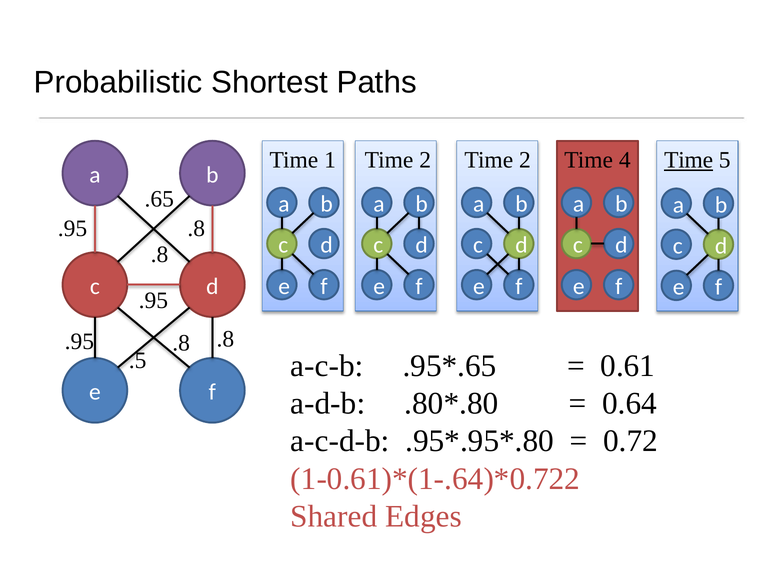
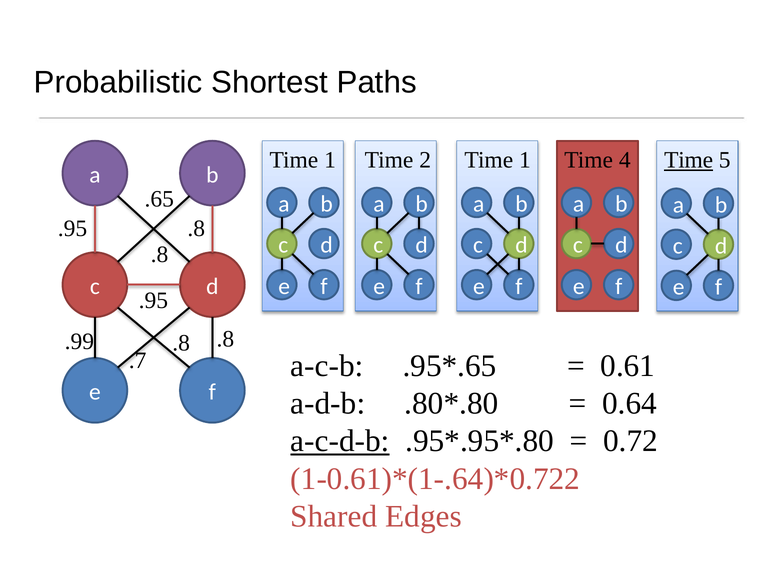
2 Time 2: 2 -> 1
.95 at (79, 342): .95 -> .99
.5: .5 -> .7
a-c-d-b underline: none -> present
